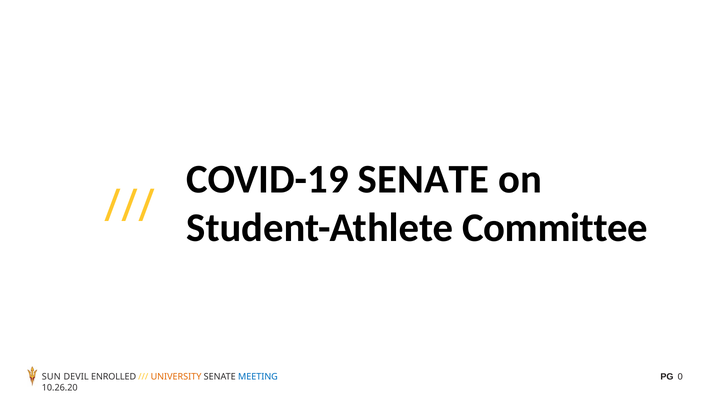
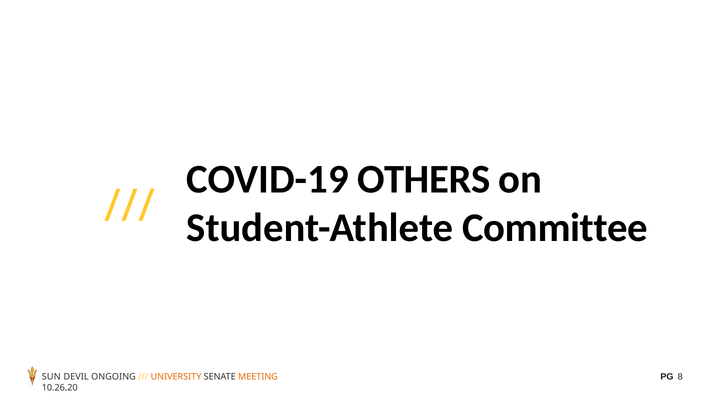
COVID-19 SENATE: SENATE -> OTHERS
0: 0 -> 8
ENROLLED: ENROLLED -> ONGOING
MEETING colour: blue -> orange
